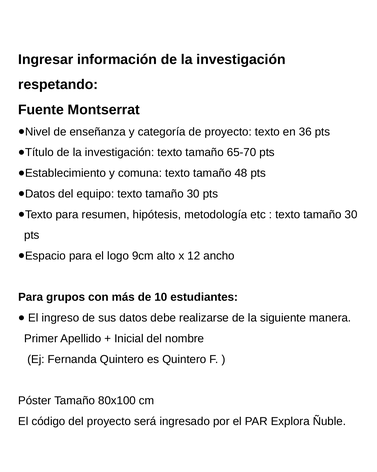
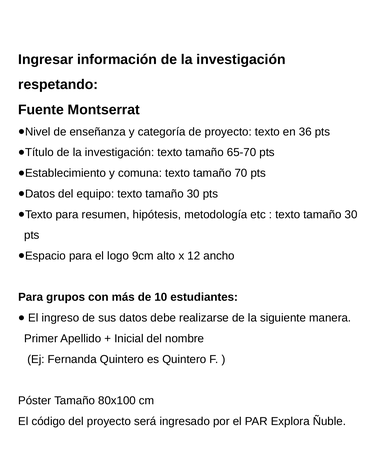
48: 48 -> 70
